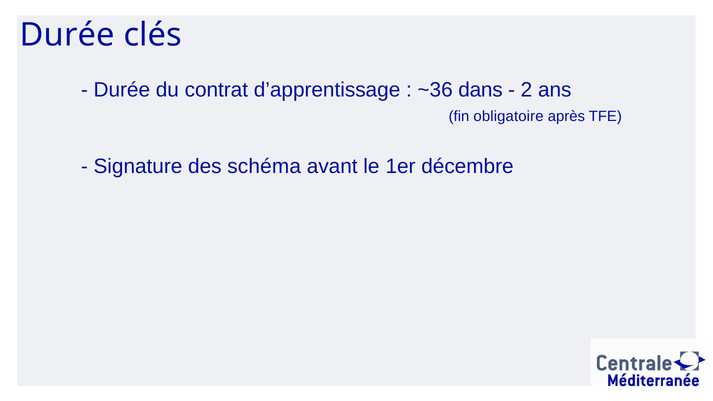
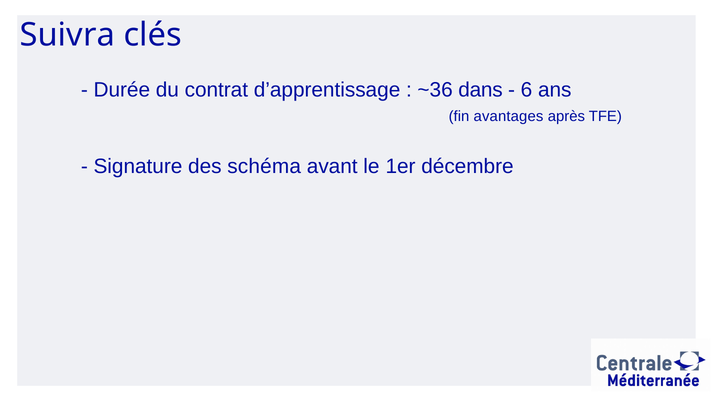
Durée at (67, 35): Durée -> Suivra
2: 2 -> 6
obligatoire: obligatoire -> avantages
